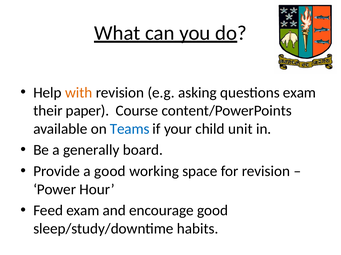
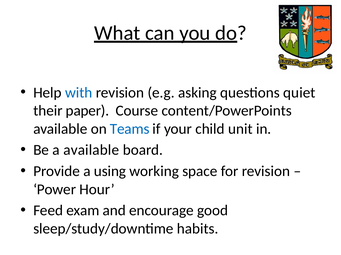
with colour: orange -> blue
questions exam: exam -> quiet
a generally: generally -> available
a good: good -> using
